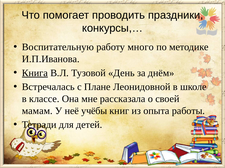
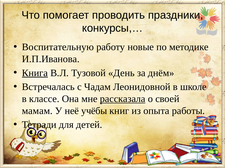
много: много -> новые
Плане: Плане -> Чадам
рассказала underline: none -> present
